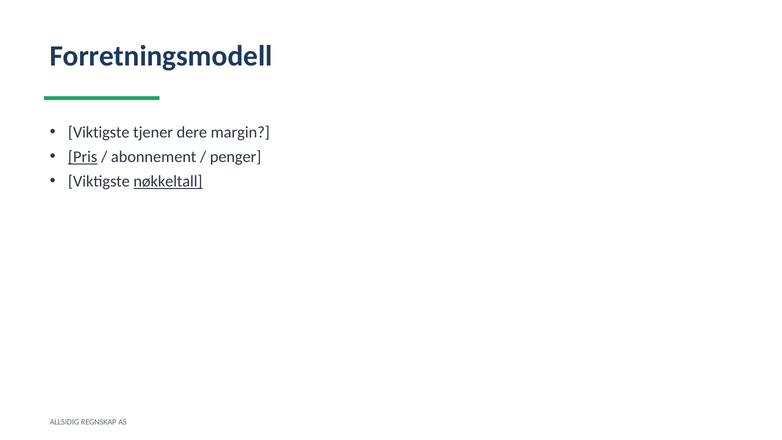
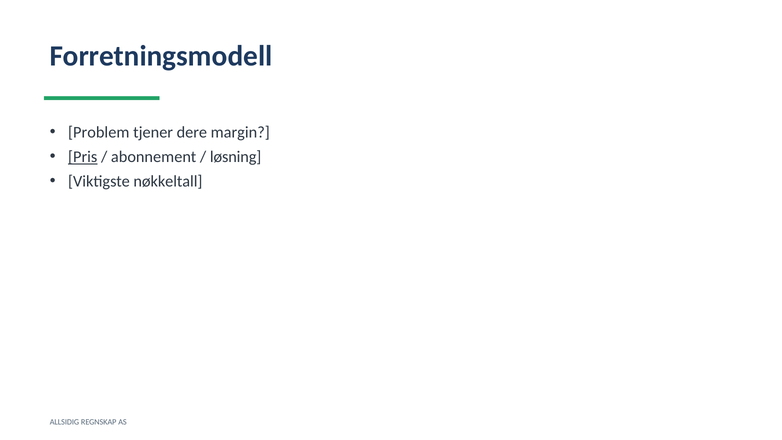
Viktigste at (99, 132): Viktigste -> Problem
penger: penger -> løsning
nøkkeltall underline: present -> none
